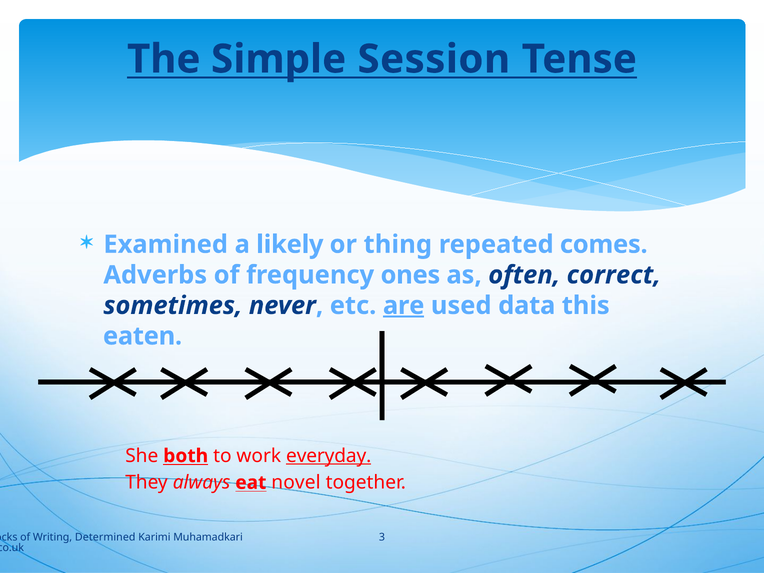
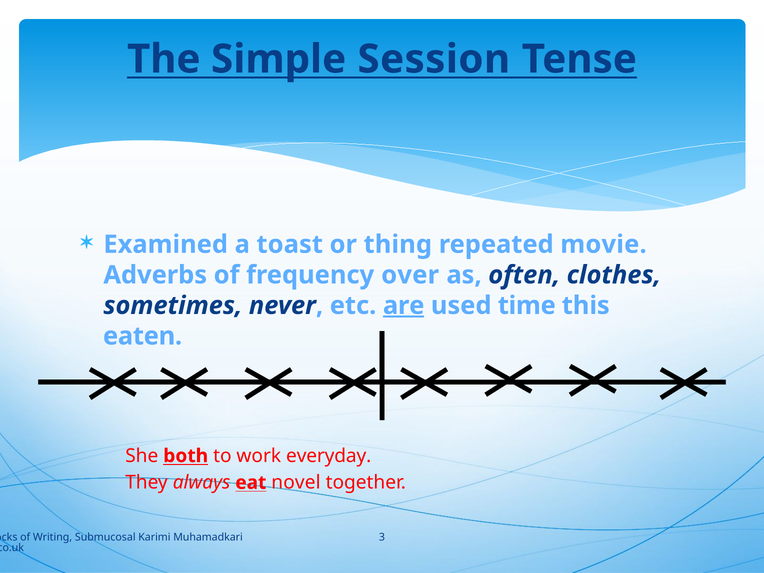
likely: likely -> toast
comes: comes -> movie
ones: ones -> over
correct: correct -> clothes
data: data -> time
everyday underline: present -> none
Determined: Determined -> Submucosal
